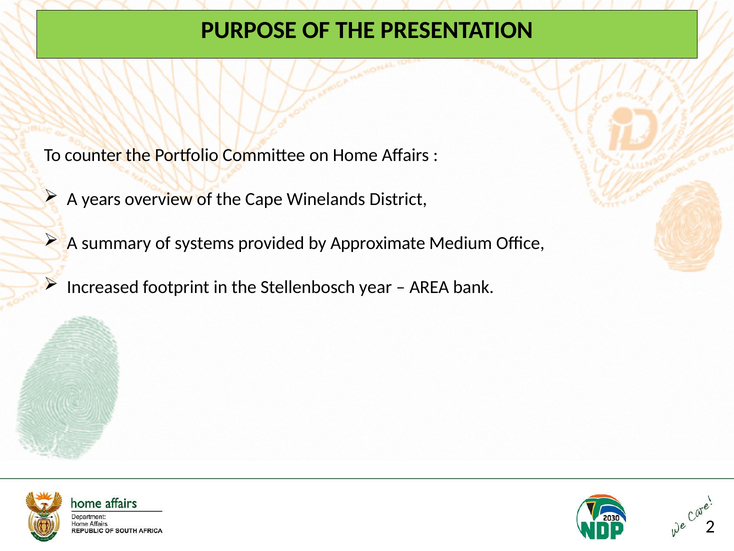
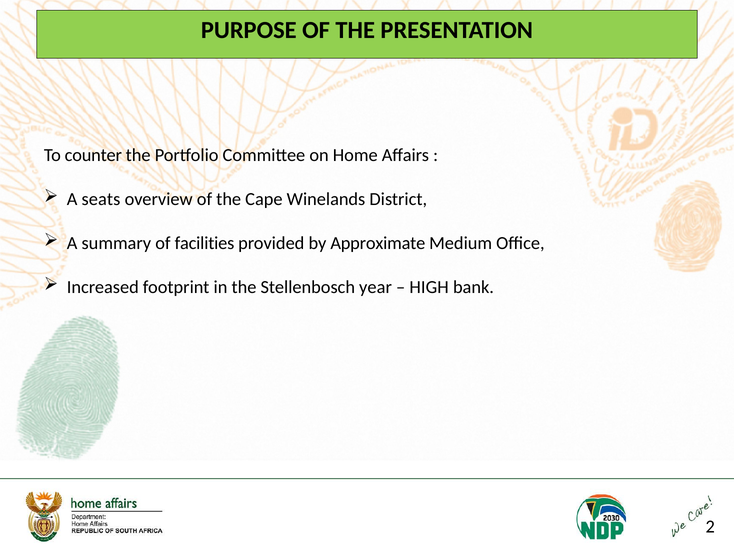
years: years -> seats
systems: systems -> facilities
AREA: AREA -> HIGH
